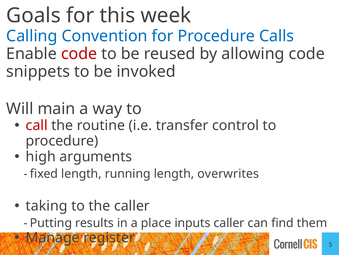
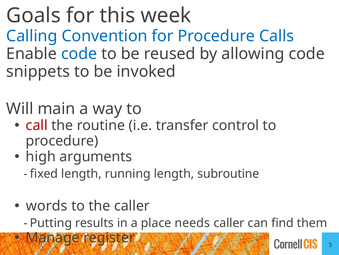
code at (79, 54) colour: red -> blue
overwrites: overwrites -> subroutine
taking: taking -> words
inputs: inputs -> needs
